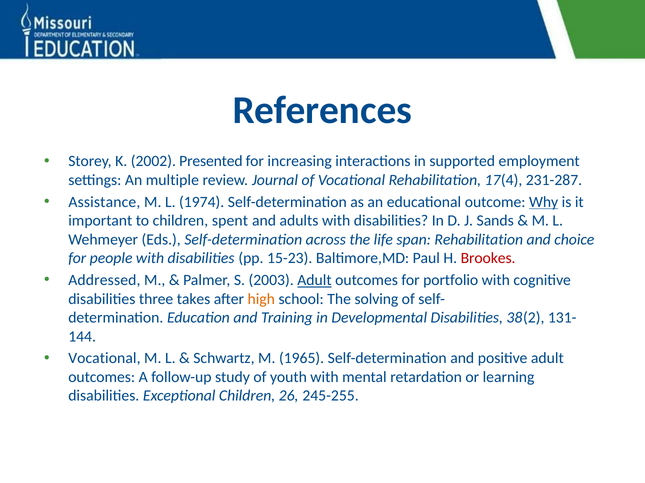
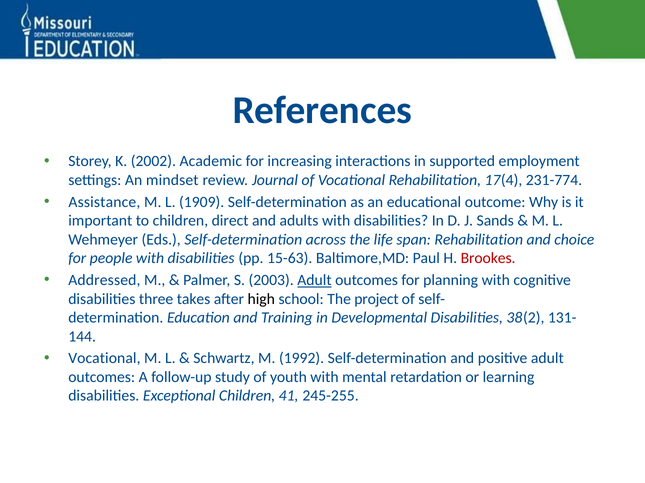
Presented: Presented -> Academic
multiple: multiple -> mindset
231-287: 231-287 -> 231-774
1974: 1974 -> 1909
Why underline: present -> none
spent: spent -> direct
15-23: 15-23 -> 15-63
portfolio: portfolio -> planning
high colour: orange -> black
solving: solving -> project
1965: 1965 -> 1992
26: 26 -> 41
